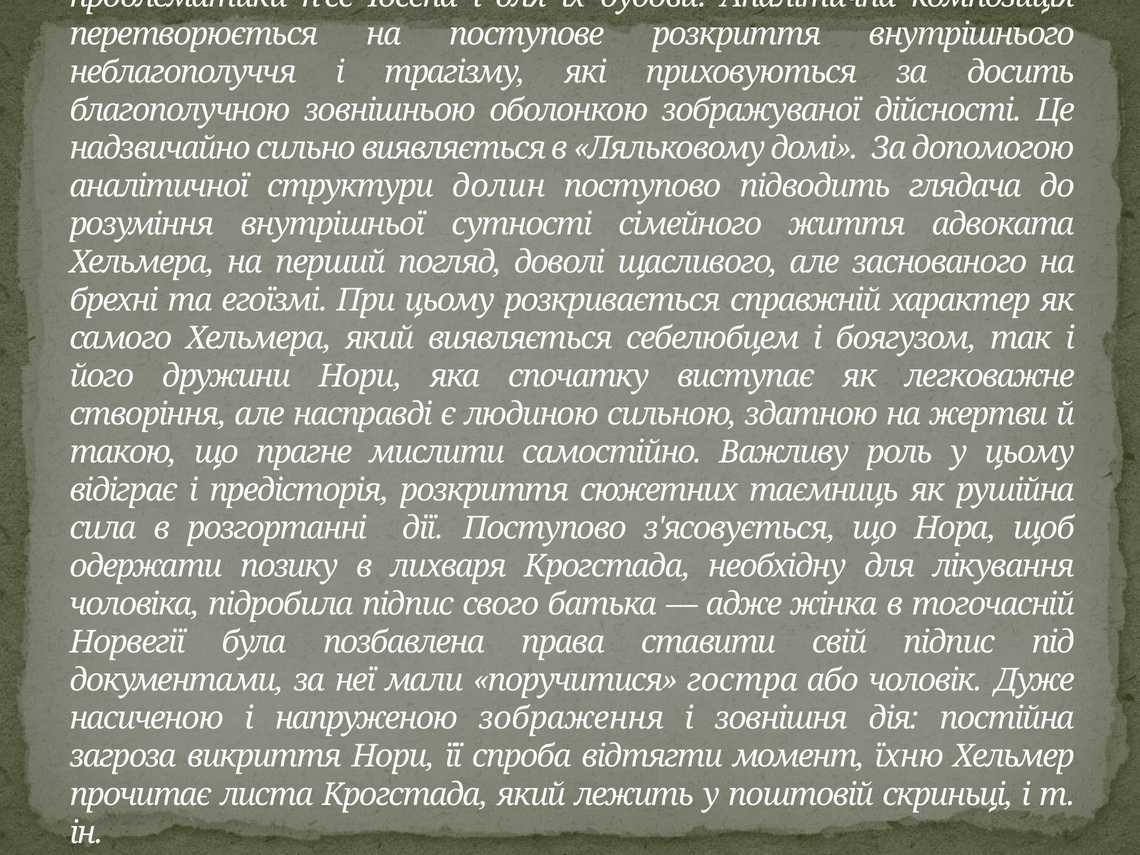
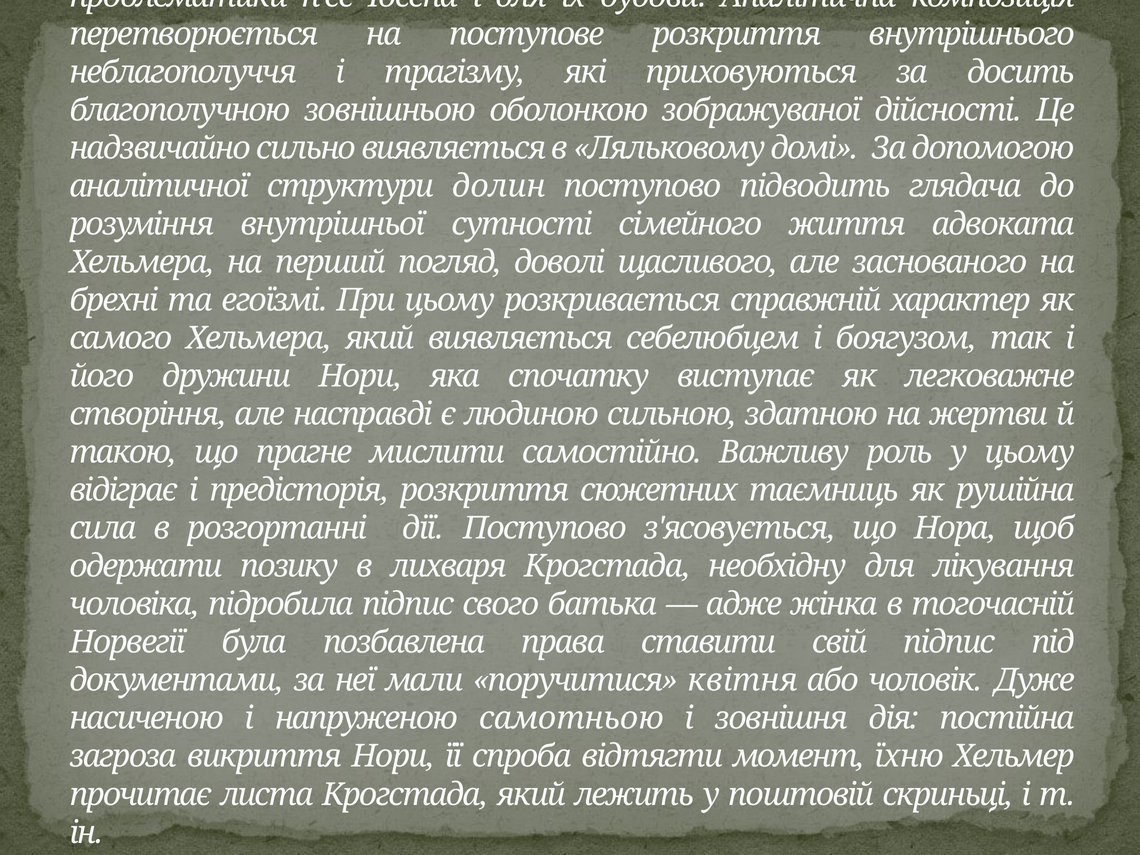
гостра: гостра -> квітня
зображення: зображення -> самотньою
